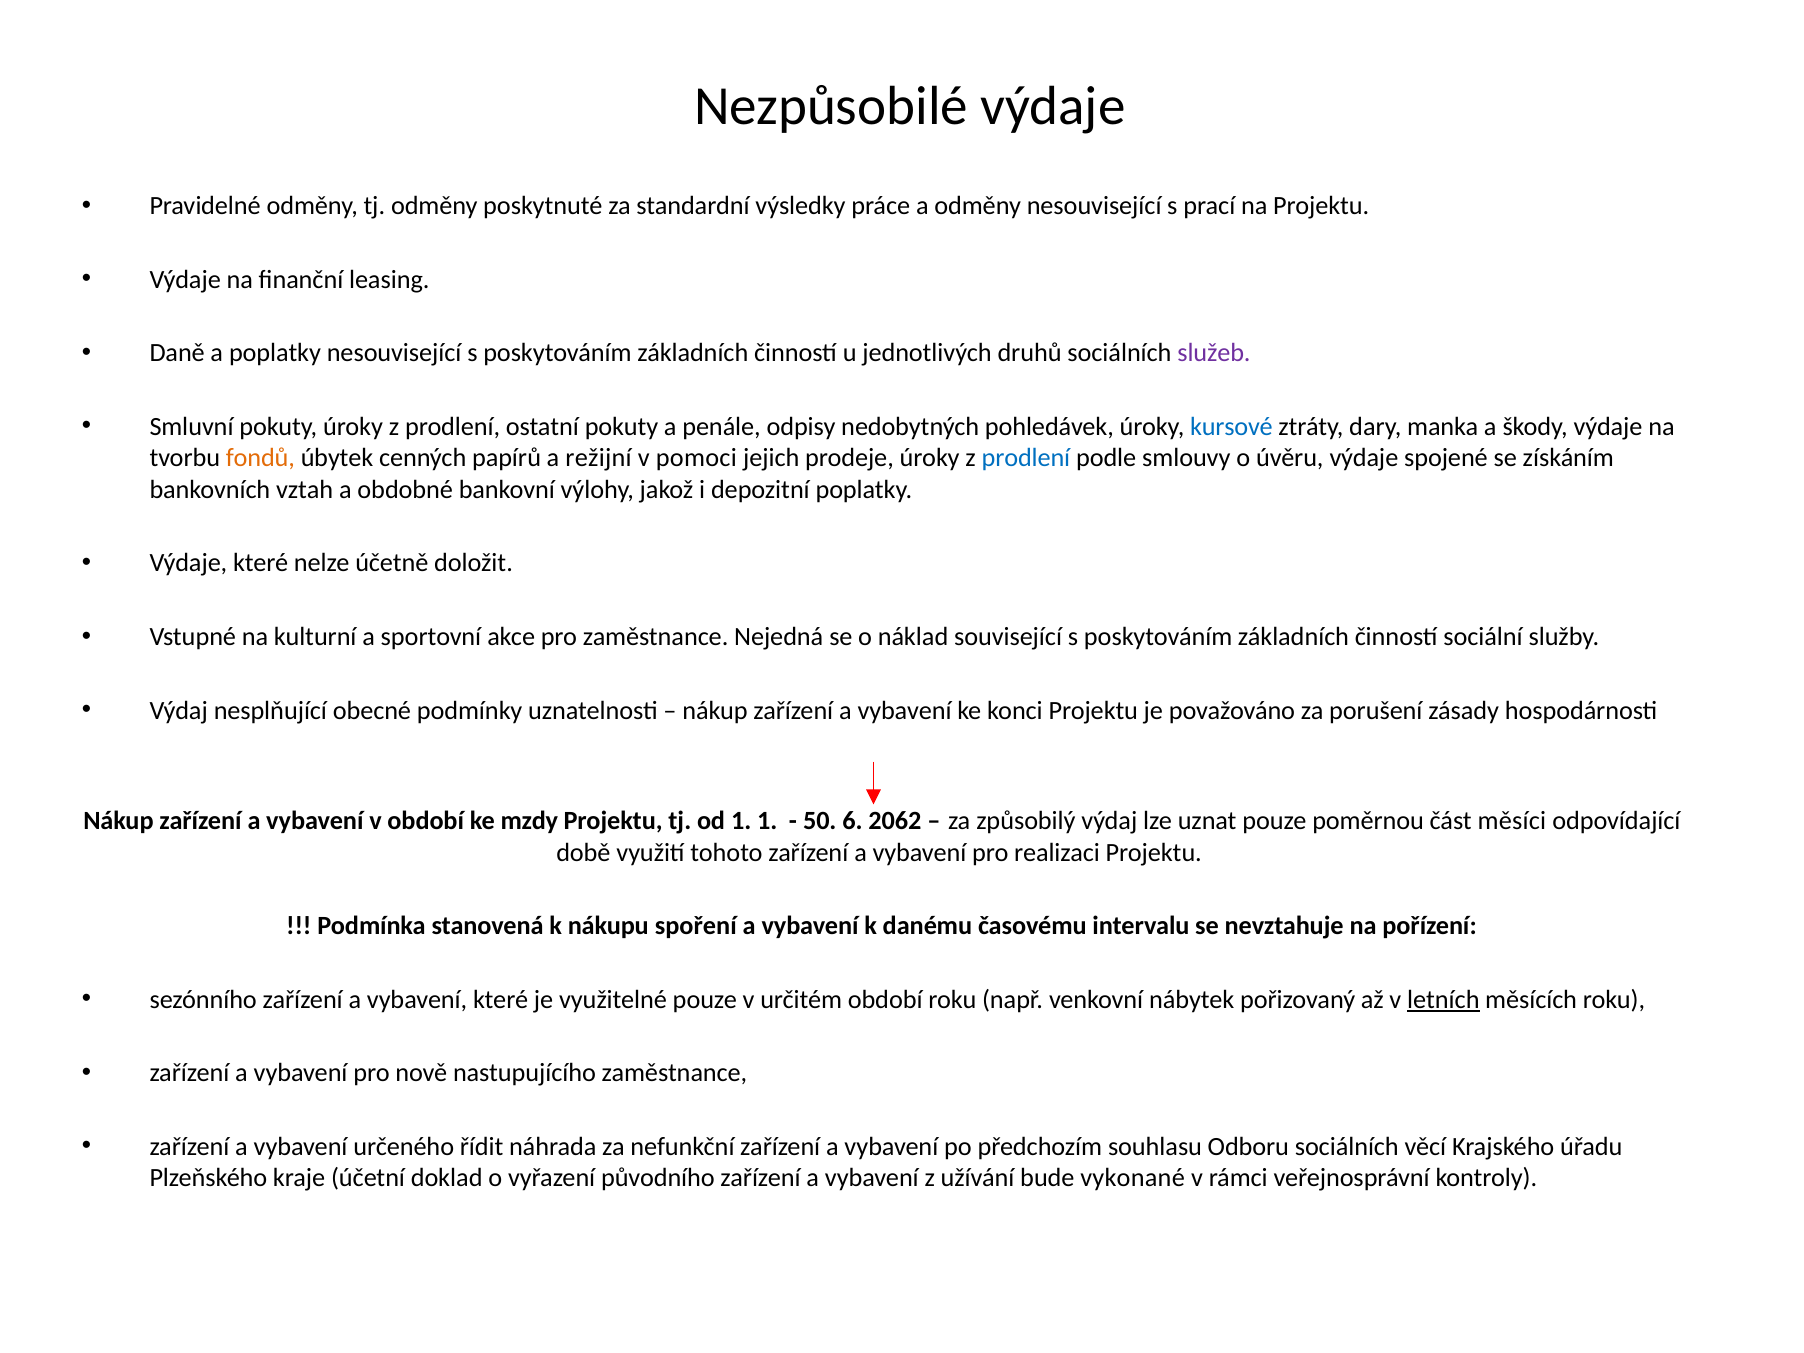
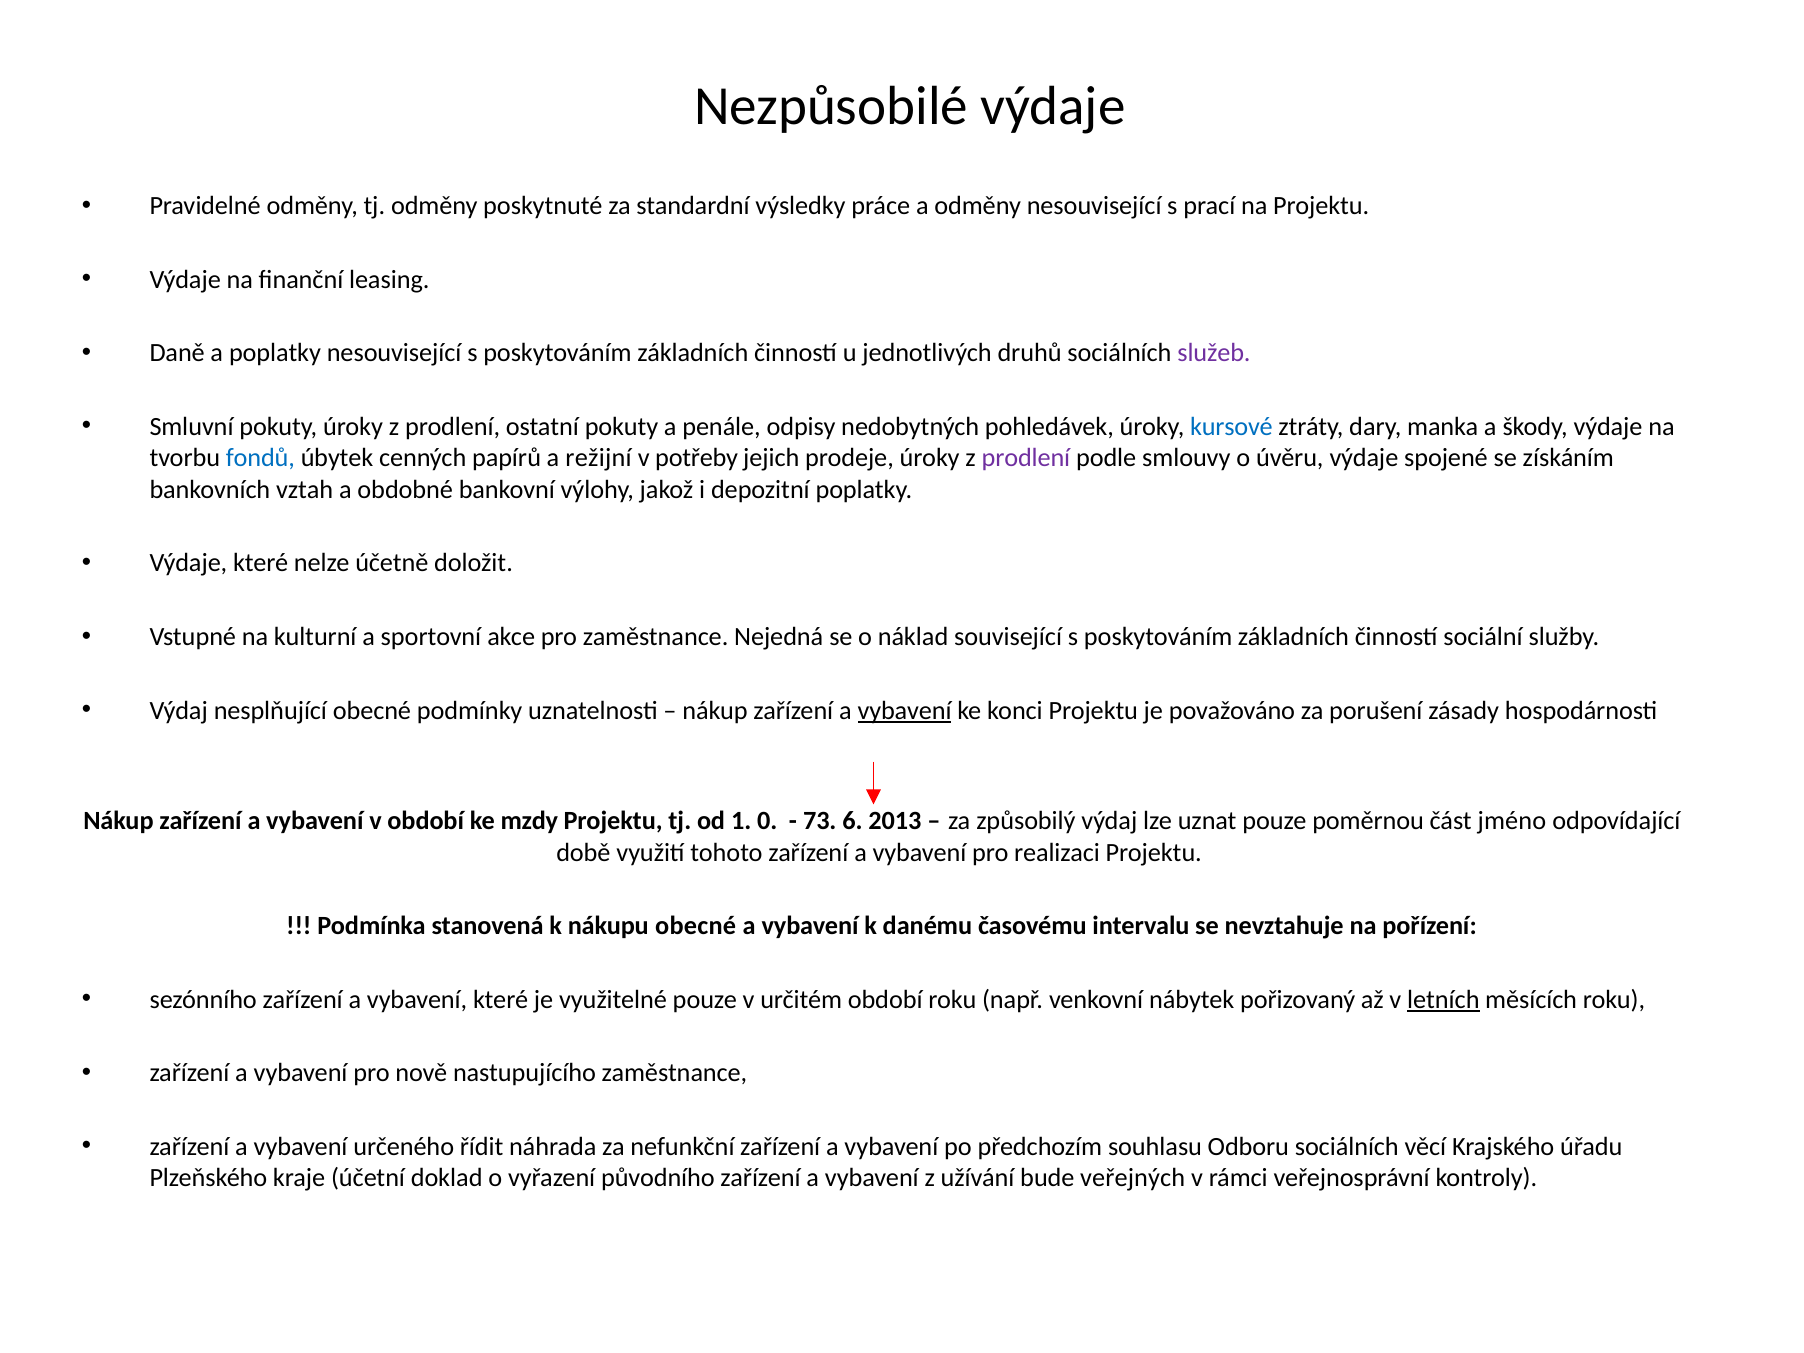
fondů colour: orange -> blue
pomoci: pomoci -> potřeby
prodlení at (1026, 458) colour: blue -> purple
vybavení at (905, 710) underline: none -> present
1 1: 1 -> 0
50: 50 -> 73
2062: 2062 -> 2013
měsíci: měsíci -> jméno
nákupu spoření: spoření -> obecné
vykonané: vykonané -> veřejných
